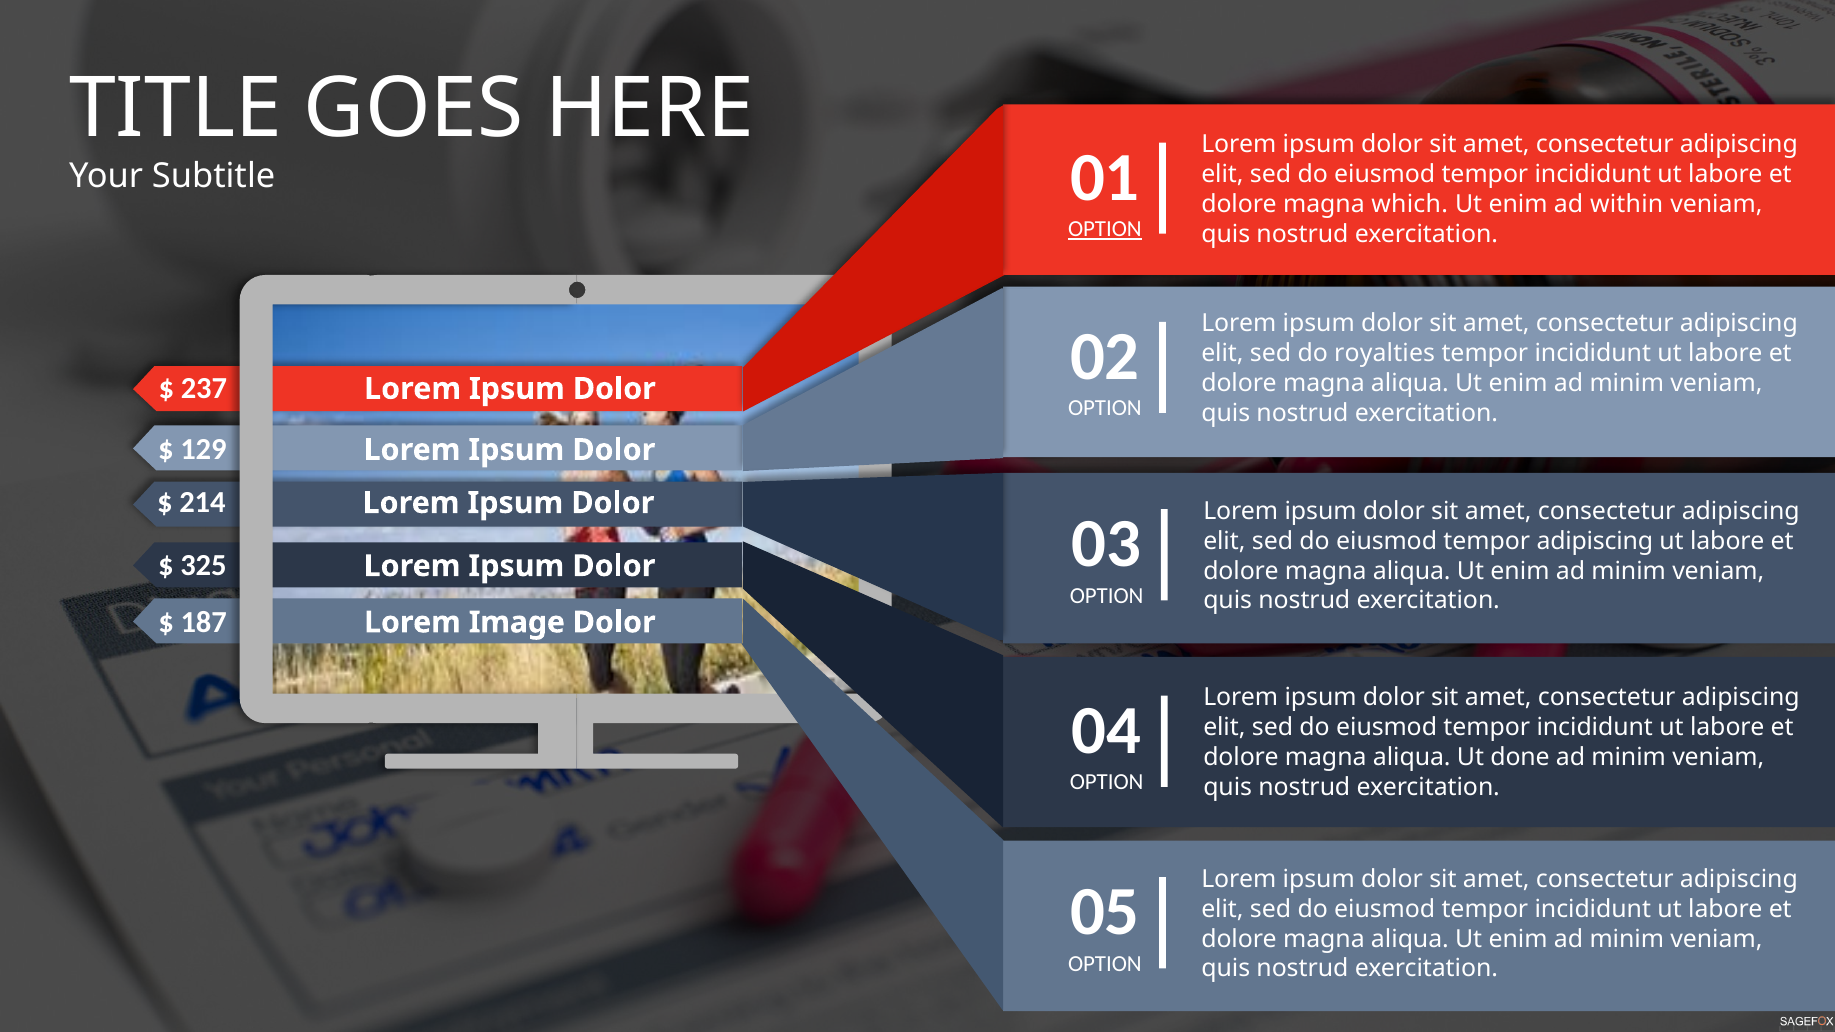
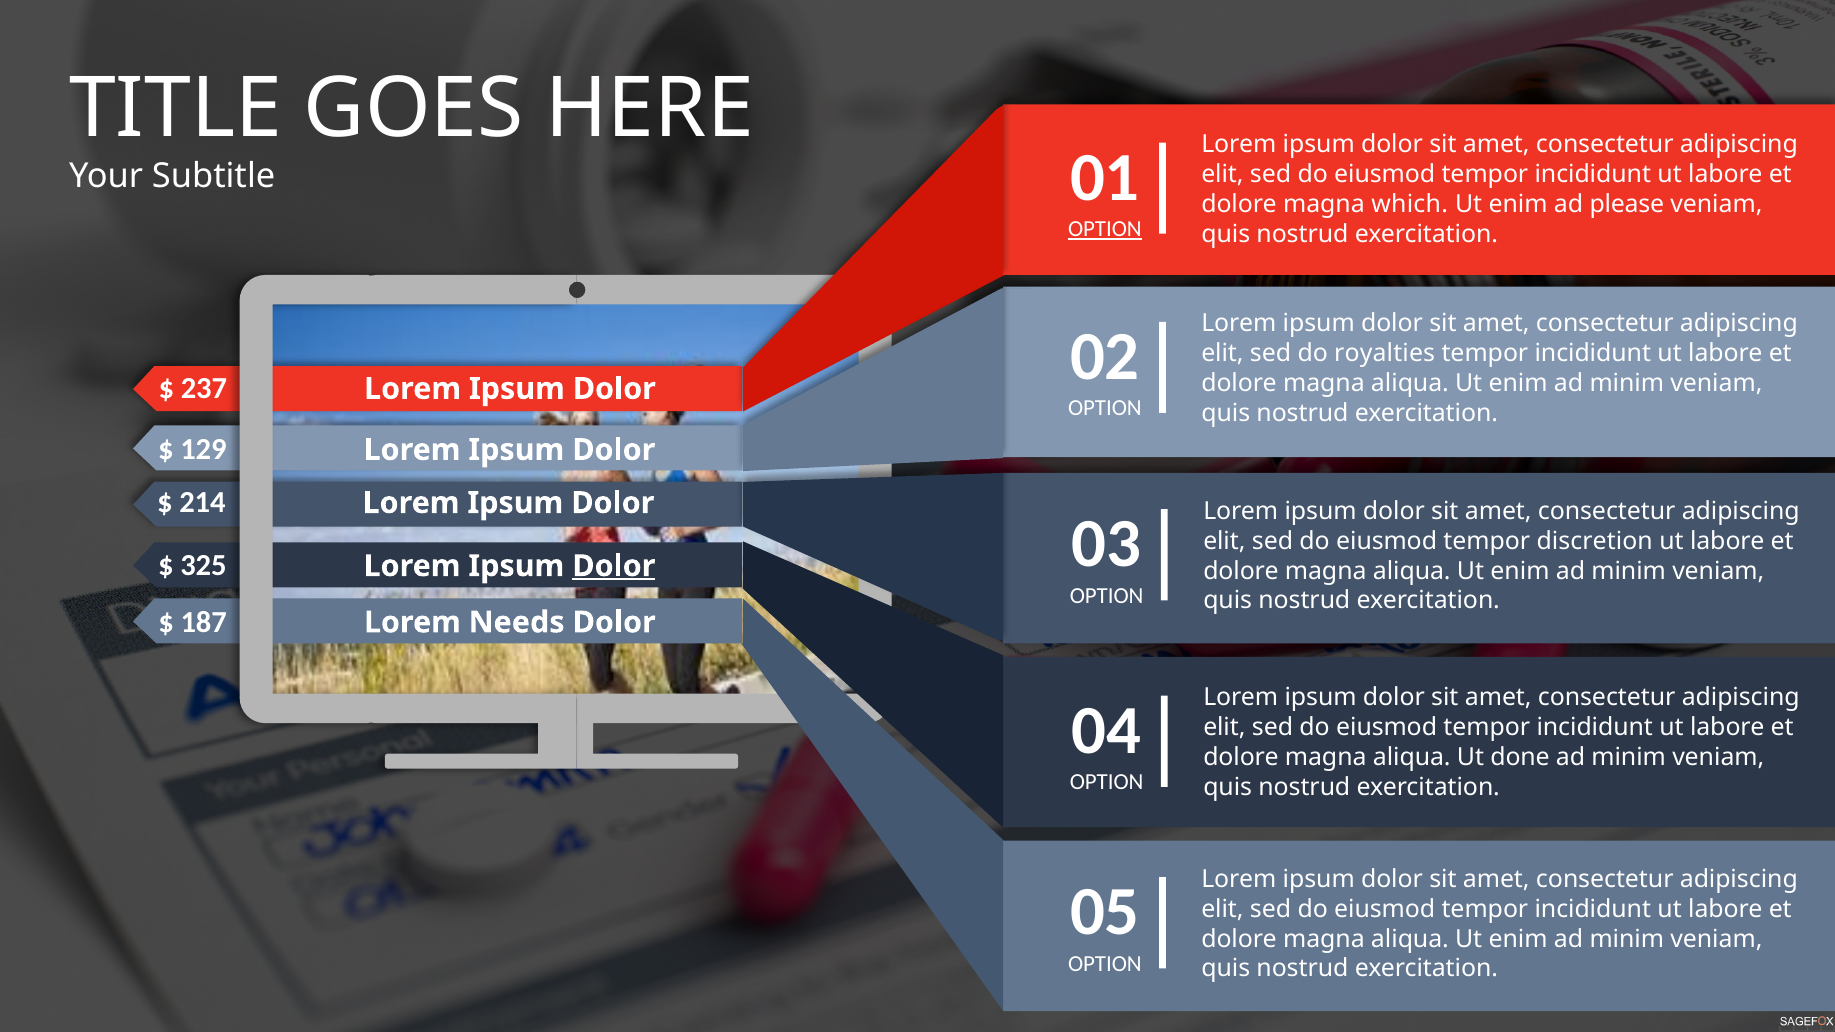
within: within -> please
tempor adipiscing: adipiscing -> discretion
Dolor at (614, 566) underline: none -> present
Image: Image -> Needs
